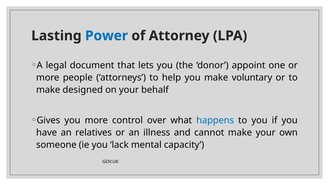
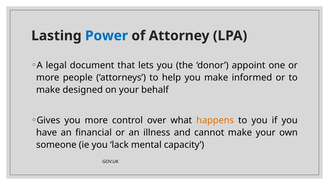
voluntary: voluntary -> informed
happens colour: blue -> orange
relatives: relatives -> financial
